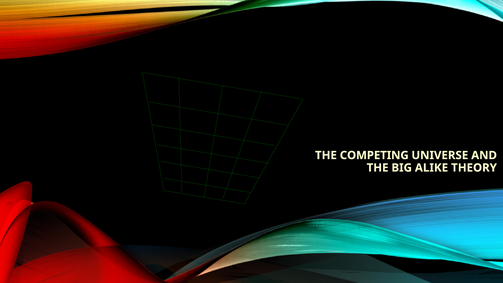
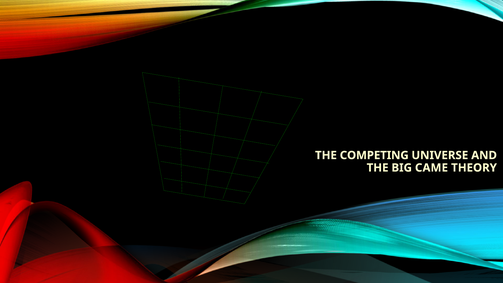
ALIKE: ALIKE -> CAME
